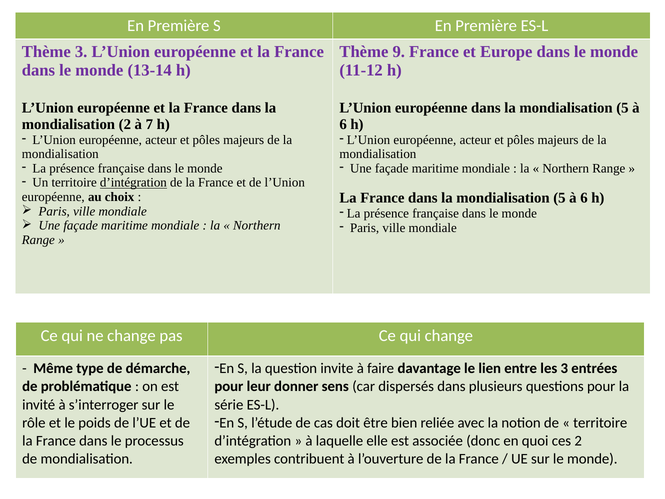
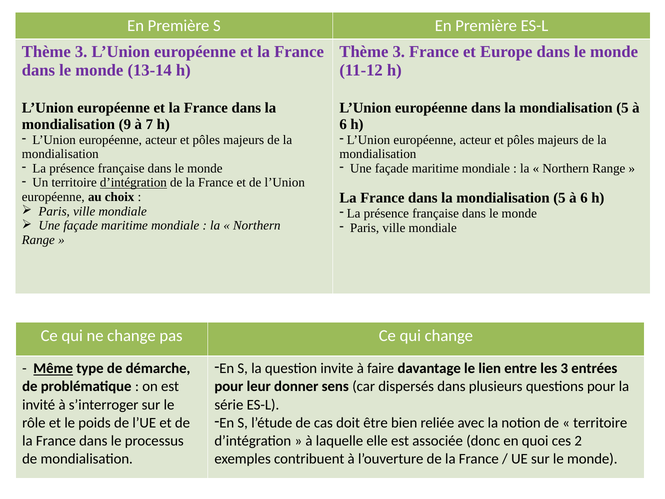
9 at (399, 52): 9 -> 3
mondialisation 2: 2 -> 9
Même underline: none -> present
